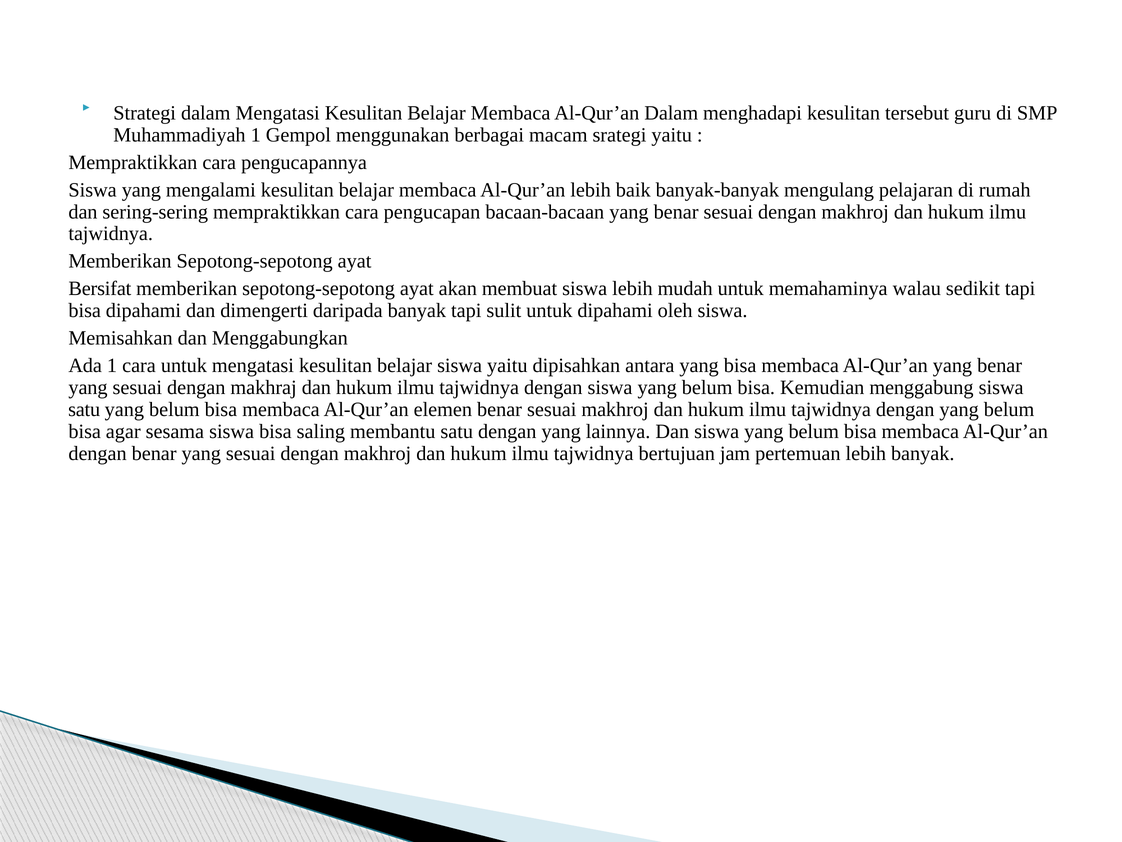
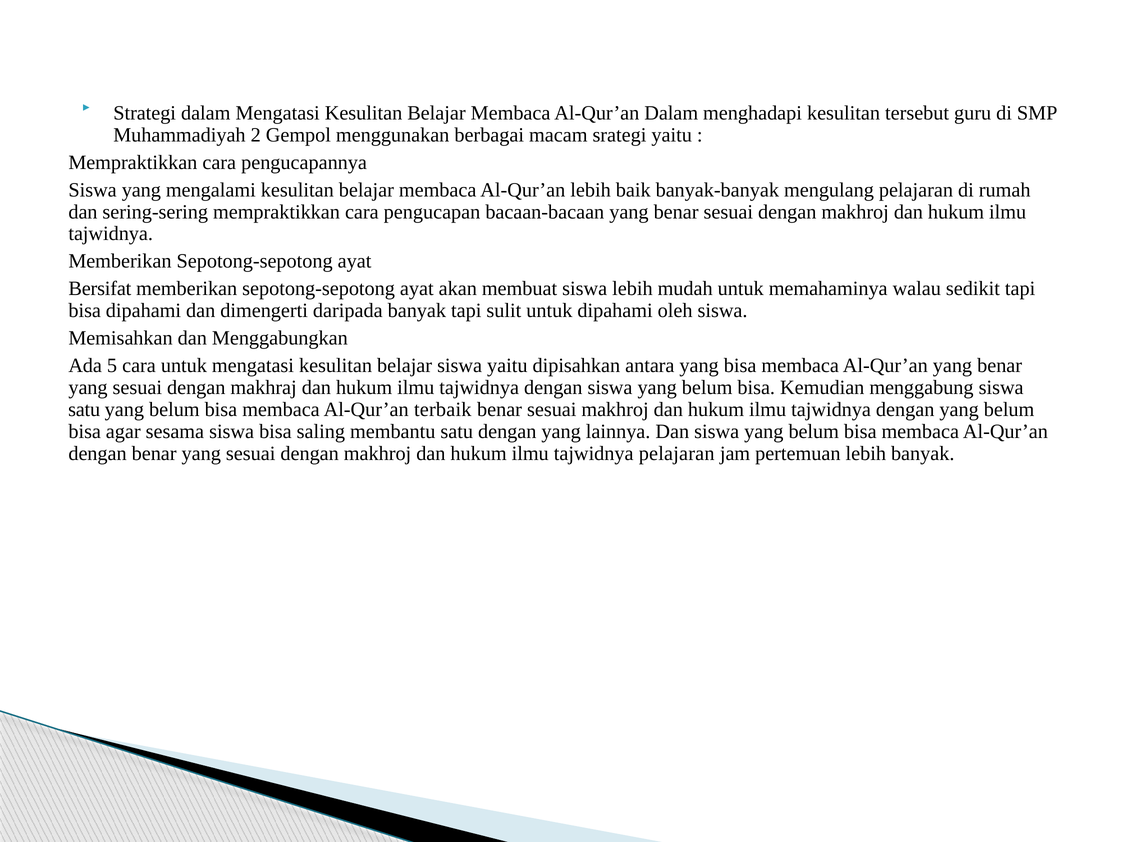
Muhammadiyah 1: 1 -> 2
Ada 1: 1 -> 5
elemen: elemen -> terbaik
tajwidnya bertujuan: bertujuan -> pelajaran
